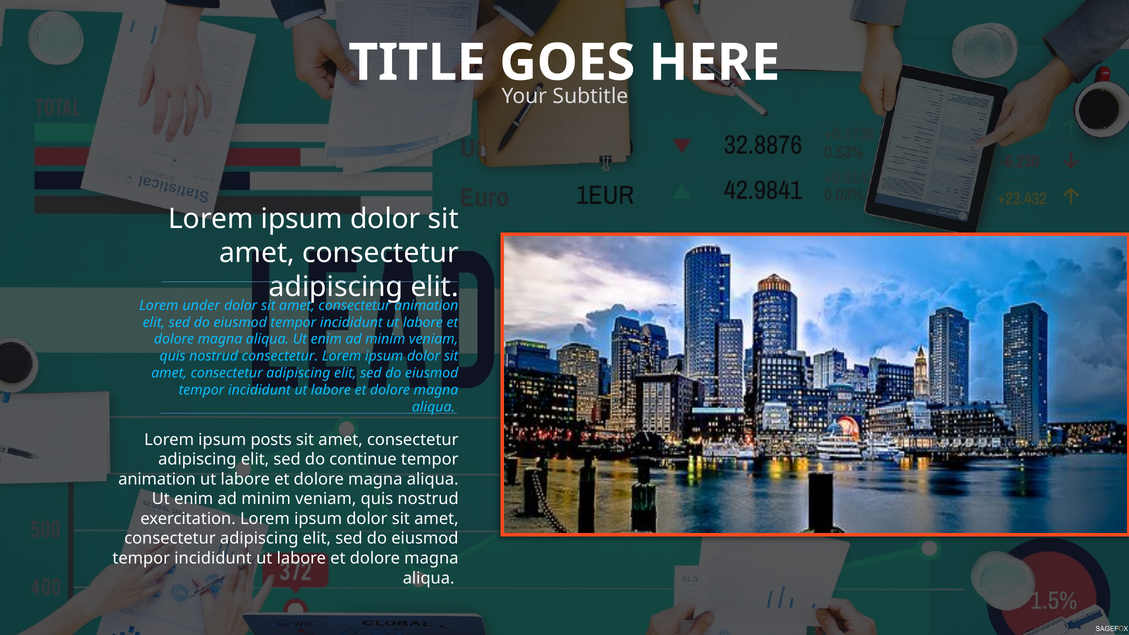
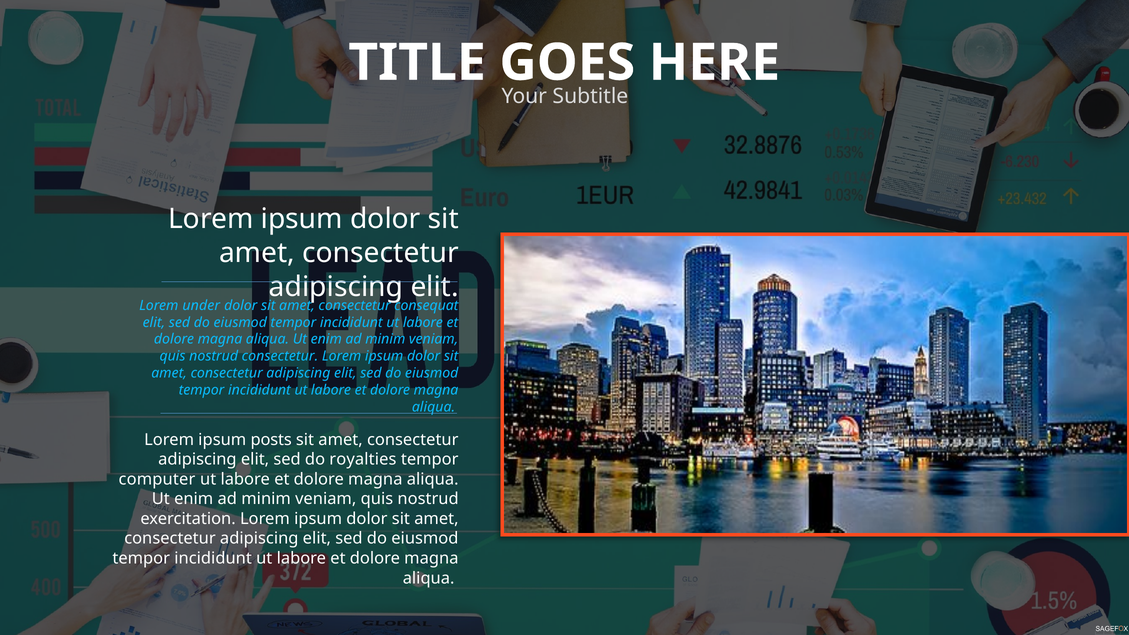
animation at (426, 306): animation -> consequat
continue: continue -> royalties
animation at (157, 479): animation -> computer
